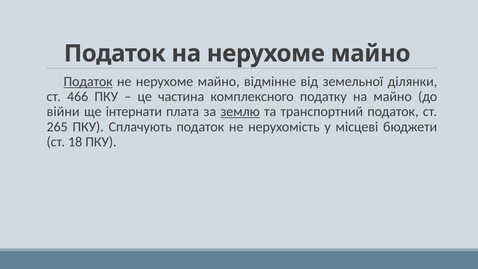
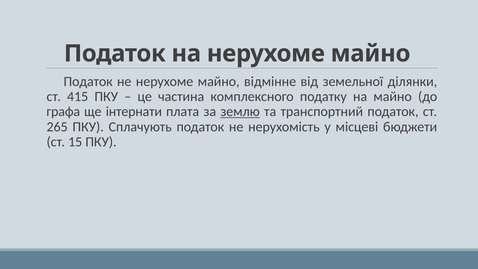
Податок at (88, 82) underline: present -> none
466: 466 -> 415
війни: війни -> графа
18: 18 -> 15
